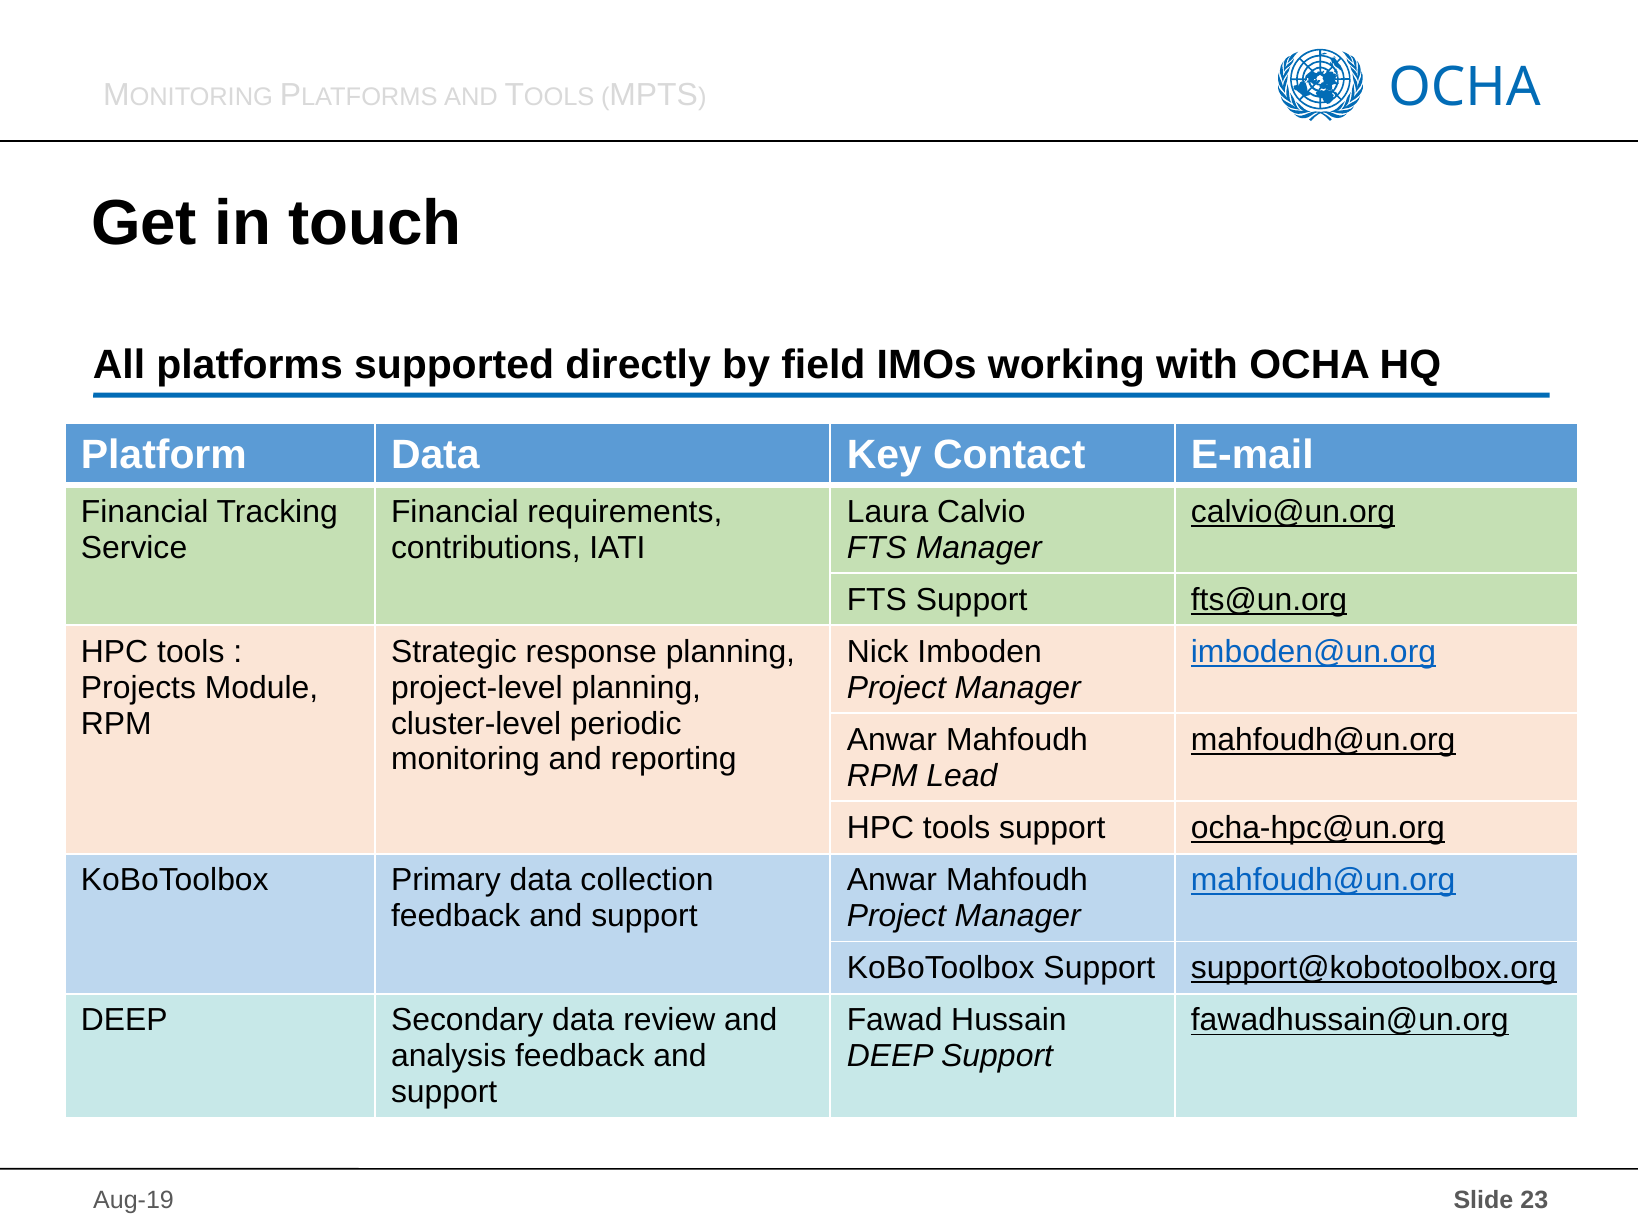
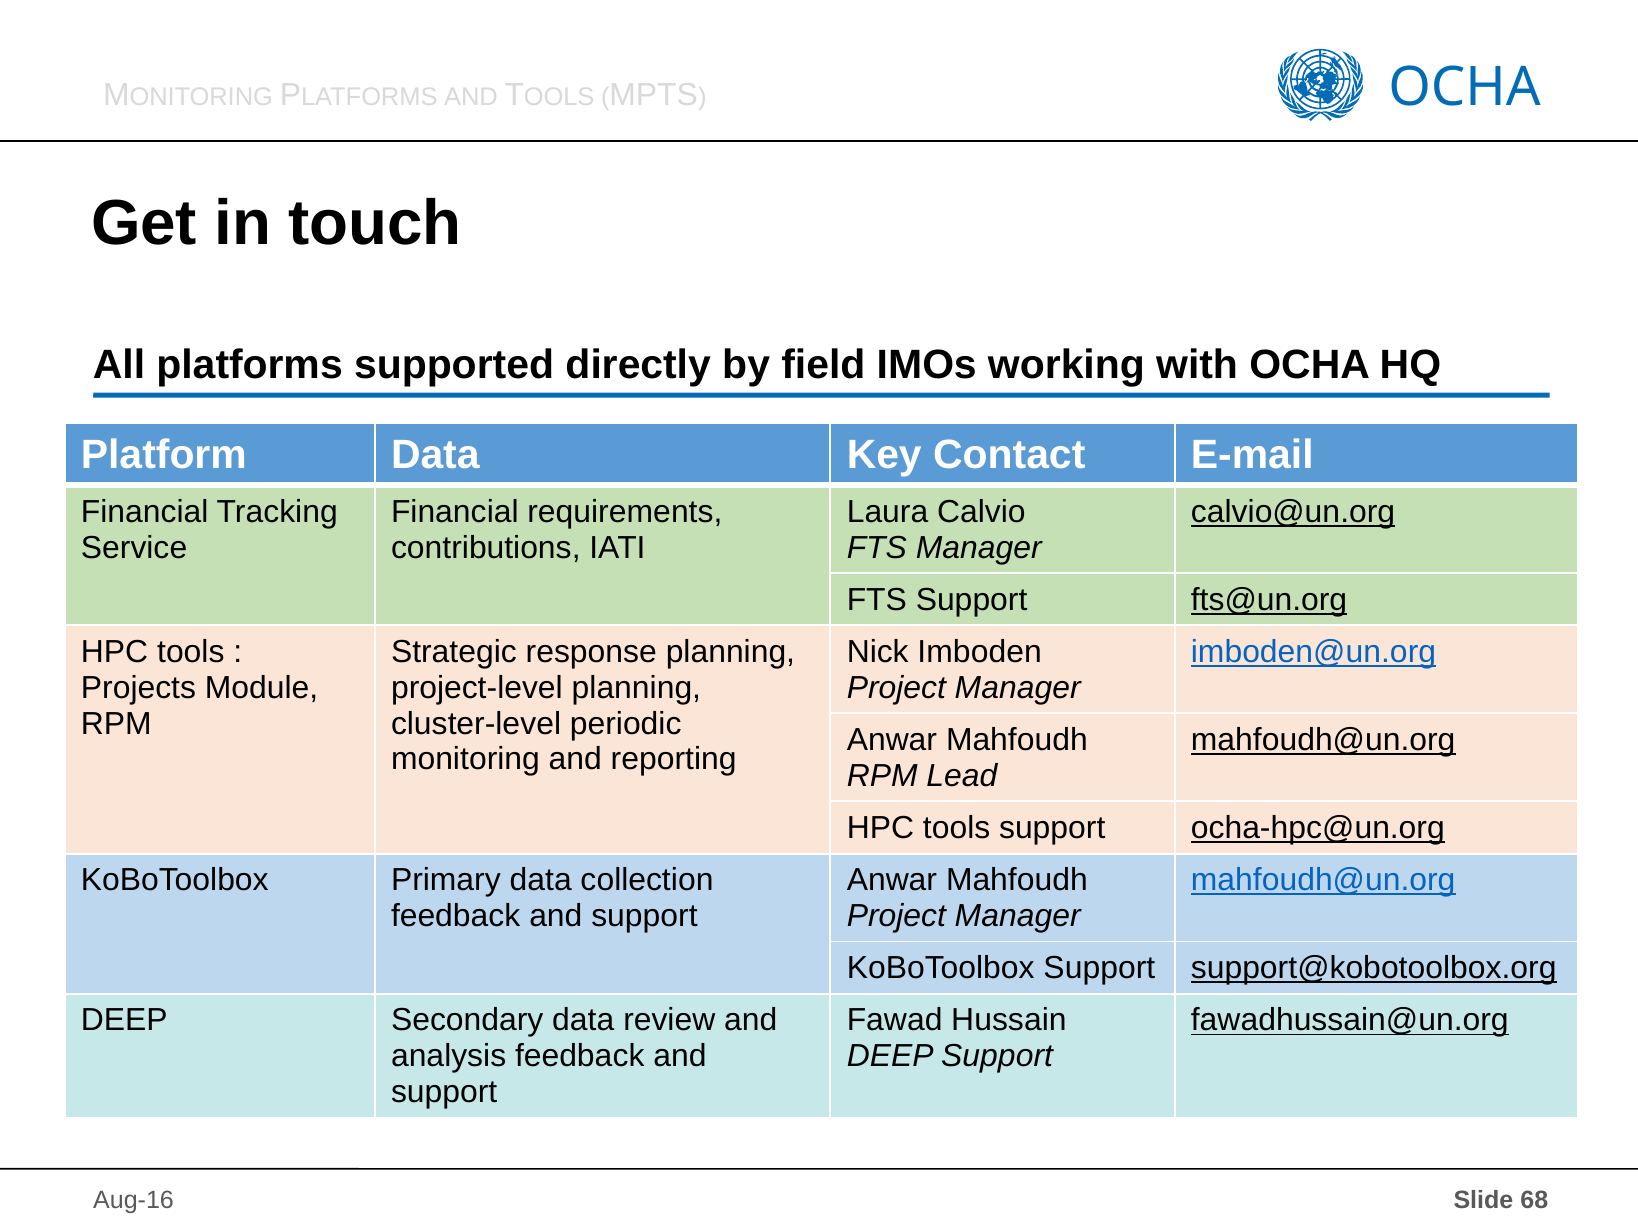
Aug-19: Aug-19 -> Aug-16
23: 23 -> 68
